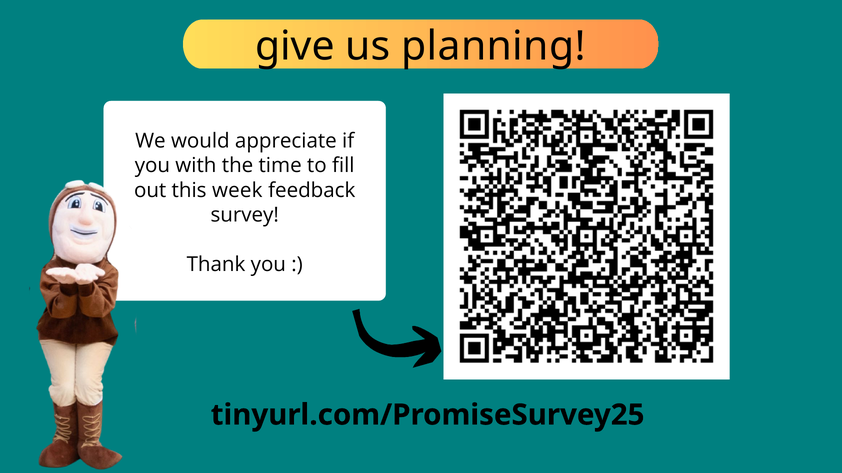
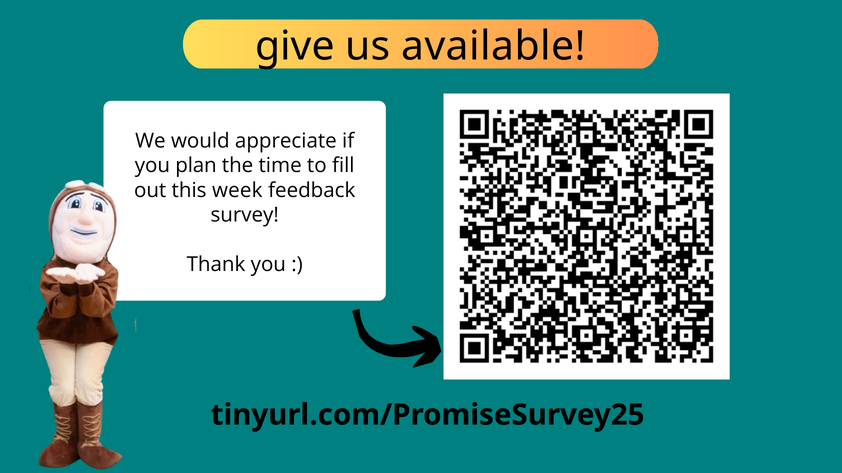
planning: planning -> available
with: with -> plan
